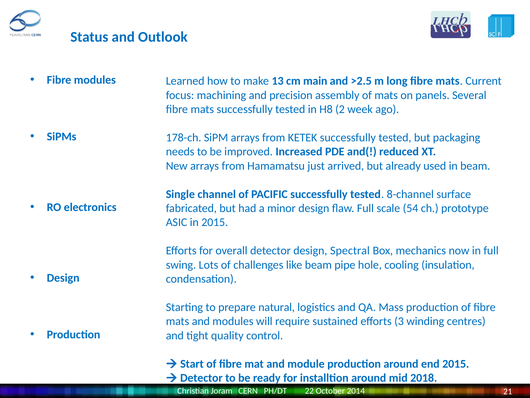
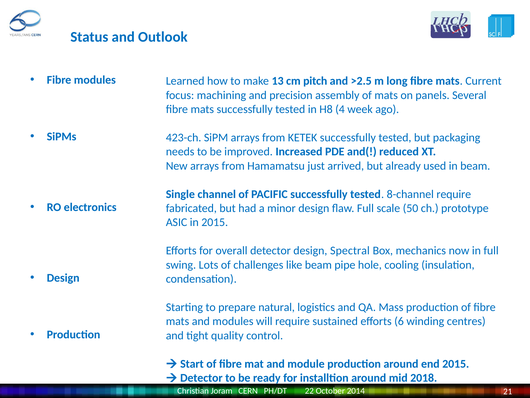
main: main -> pitch
2: 2 -> 4
178-ch: 178-ch -> 423-ch
8-channel surface: surface -> require
54: 54 -> 50
3: 3 -> 6
